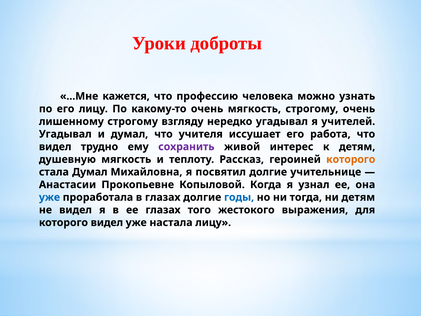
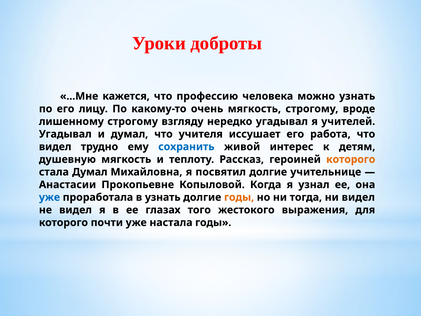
строгому очень: очень -> вроде
сохранить colour: purple -> blue
в глазах: глазах -> узнать
годы at (239, 197) colour: blue -> orange
ни детям: детям -> видел
которого видел: видел -> почти
настала лицу: лицу -> годы
